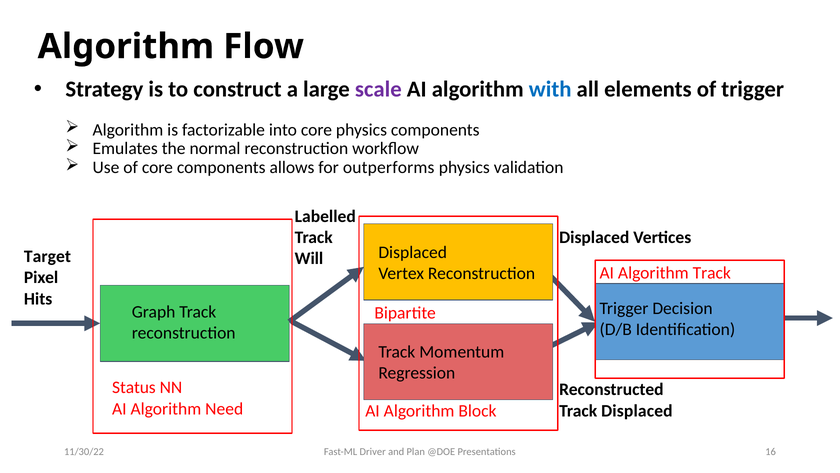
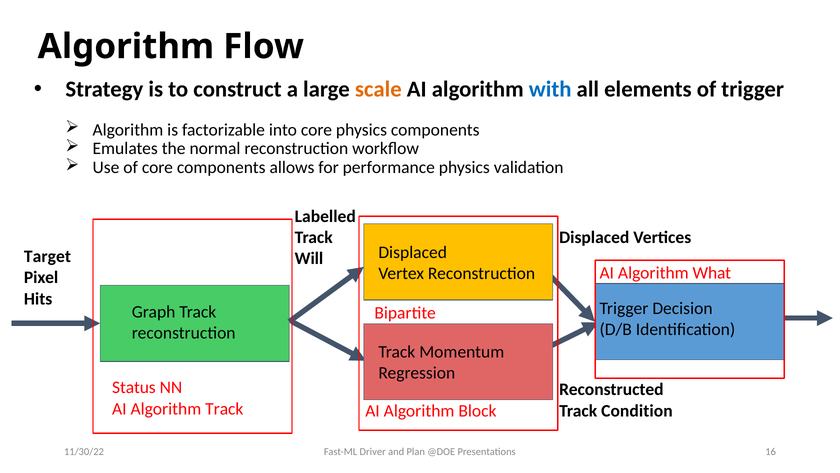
scale colour: purple -> orange
outperforms: outperforms -> performance
Algorithm Track: Track -> What
Algorithm Need: Need -> Track
Track Displaced: Displaced -> Condition
